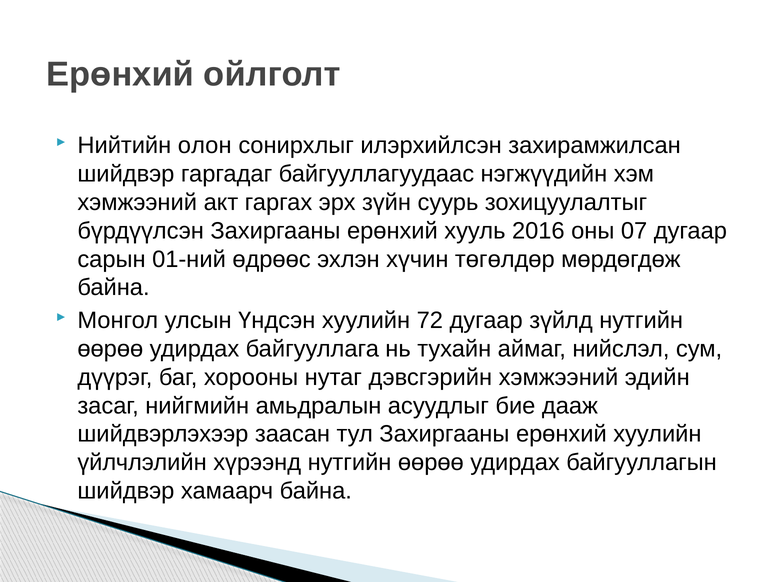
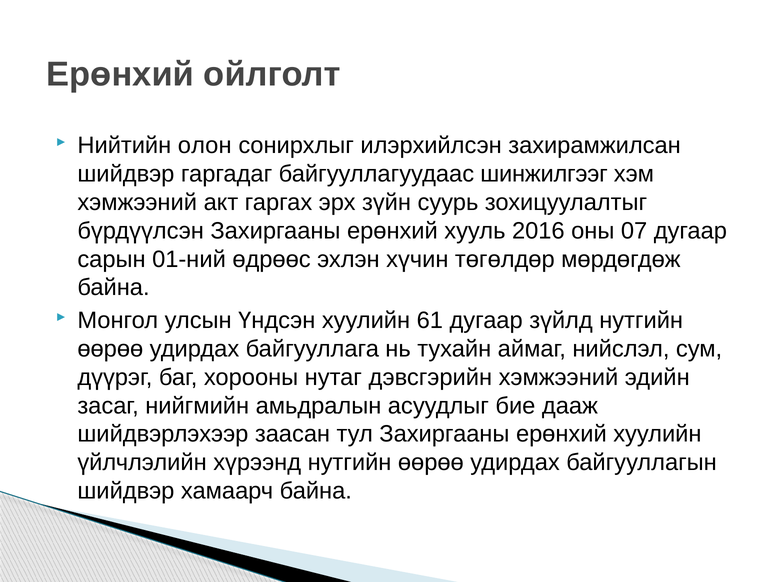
нэгжүүдийн: нэгжүүдийн -> шинжилгээг
72: 72 -> 61
